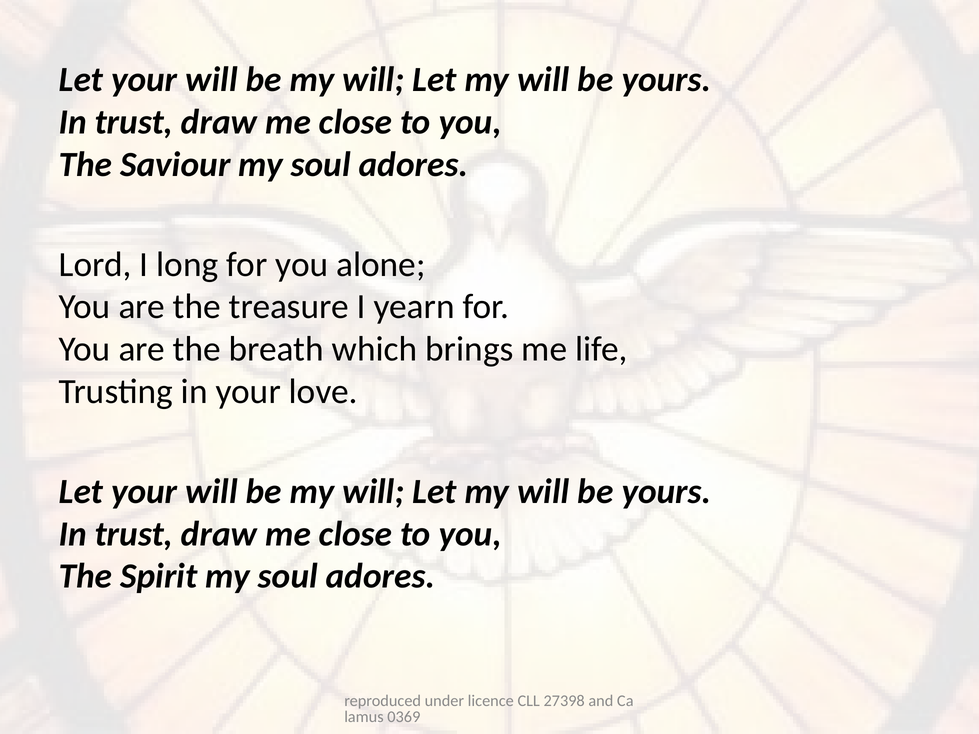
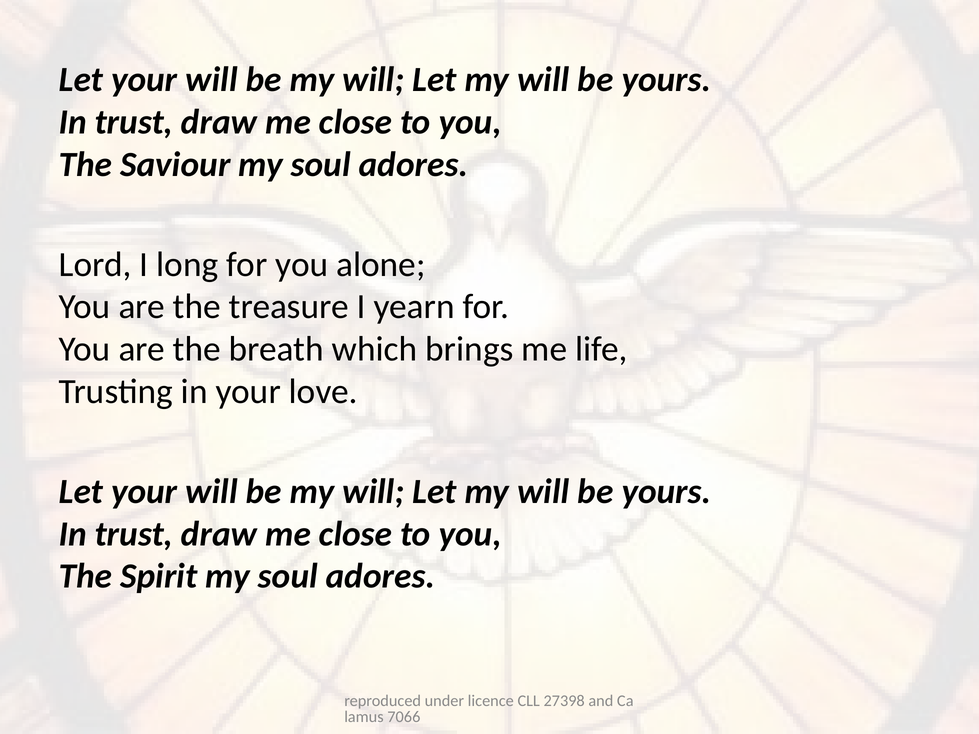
0369: 0369 -> 7066
